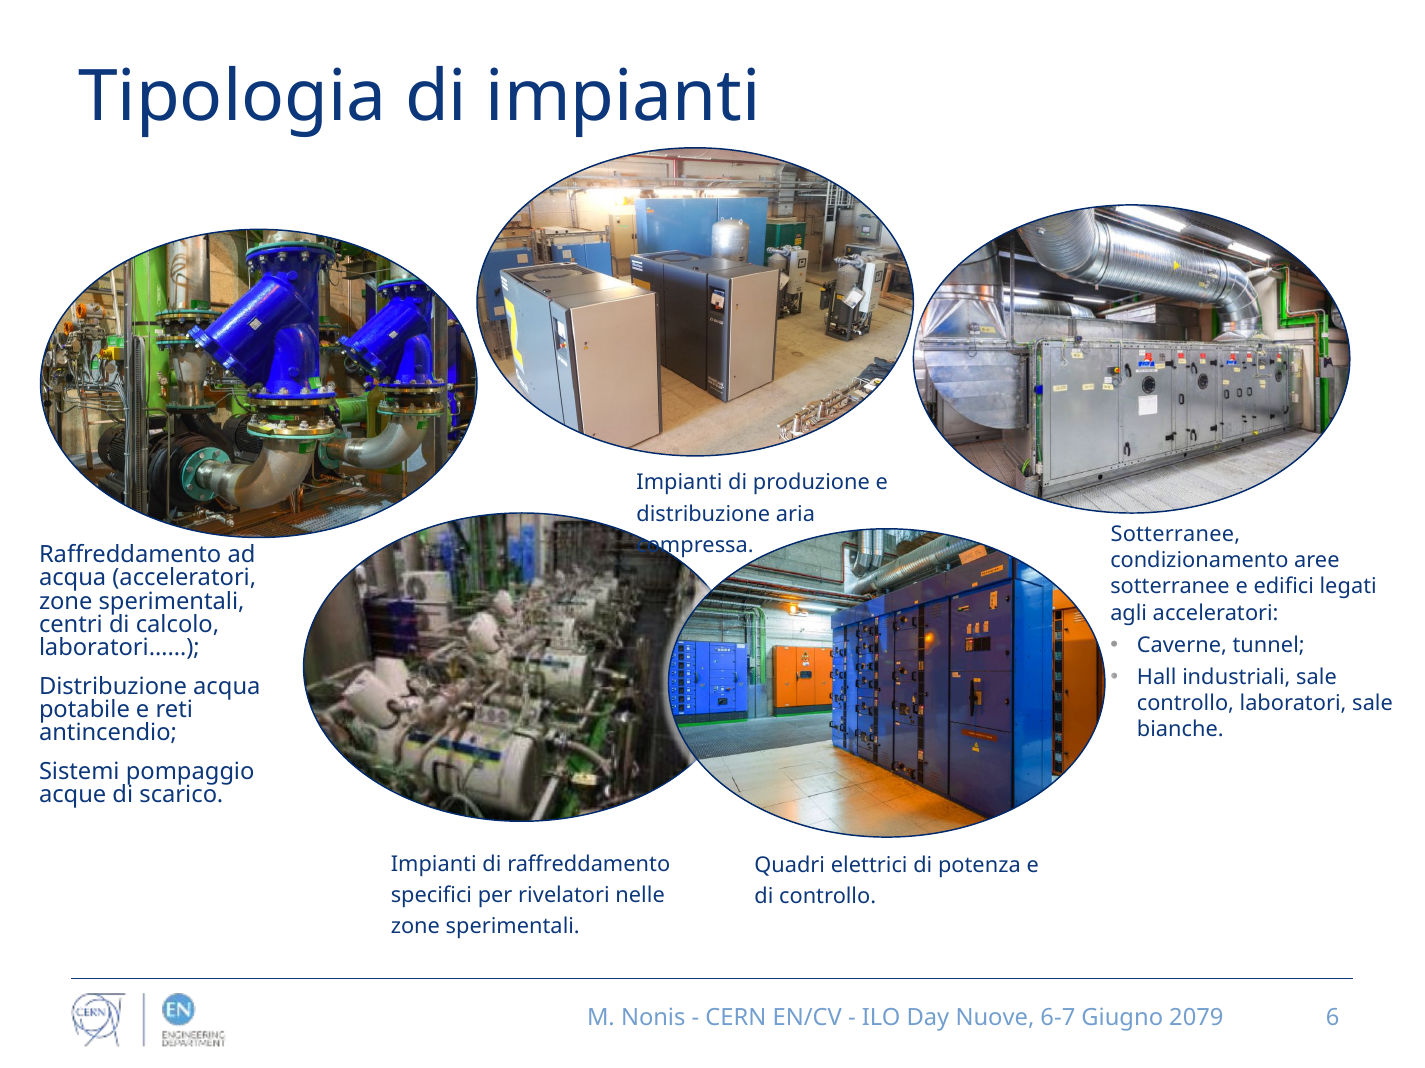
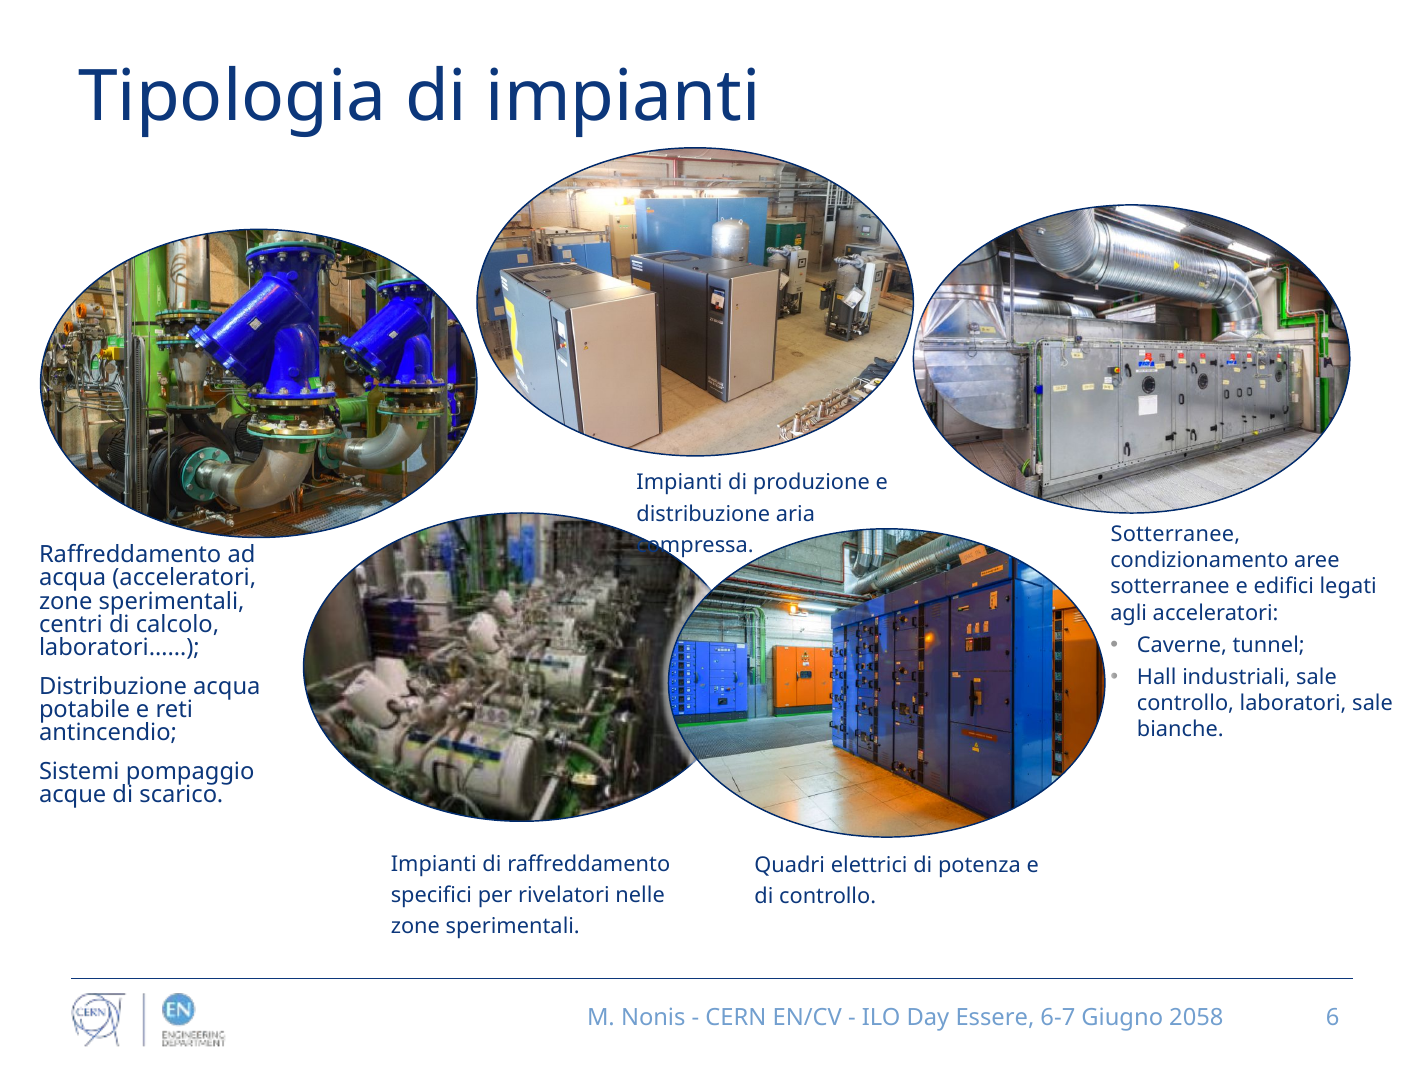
Nuove: Nuove -> Essere
2079: 2079 -> 2058
